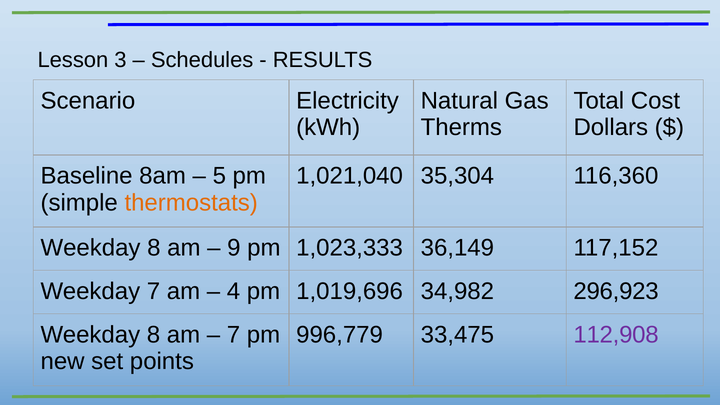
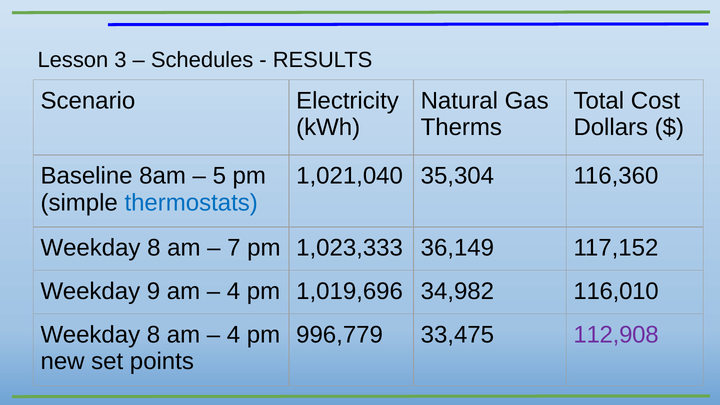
thermostats colour: orange -> blue
9: 9 -> 7
Weekday 7: 7 -> 9
296,923: 296,923 -> 116,010
7 at (233, 335): 7 -> 4
